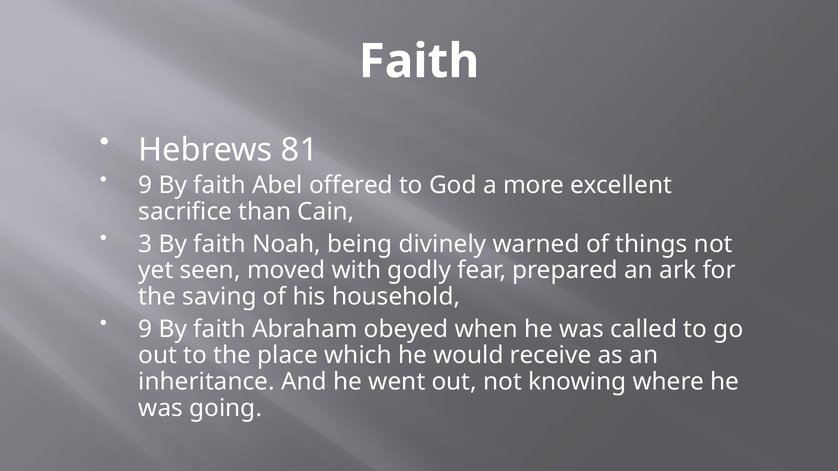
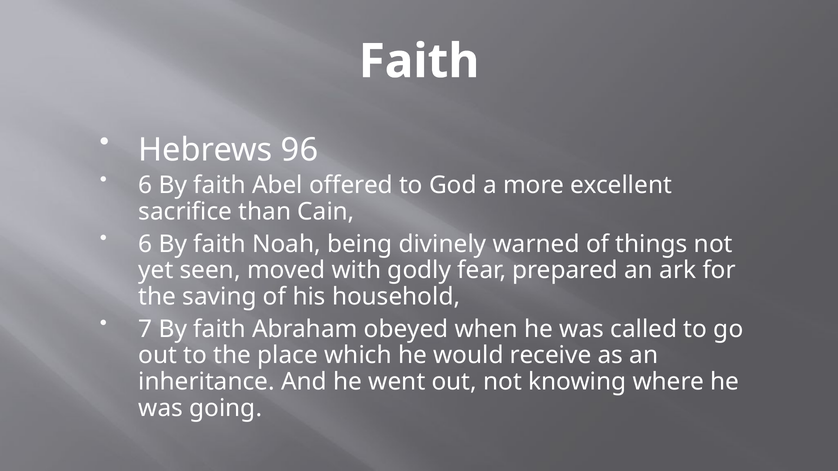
81: 81 -> 96
9 at (145, 186): 9 -> 6
3 at (145, 244): 3 -> 6
9 at (145, 329): 9 -> 7
